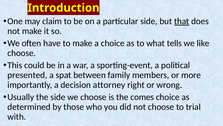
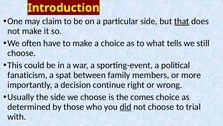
like: like -> still
presented: presented -> fanaticism
attorney: attorney -> continue
did underline: none -> present
